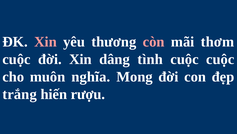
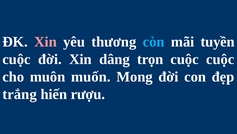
còn colour: pink -> light blue
thơm: thơm -> tuyền
tình: tình -> trọn
nghĩa: nghĩa -> muốn
